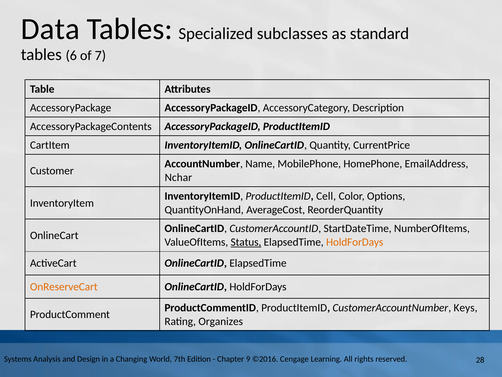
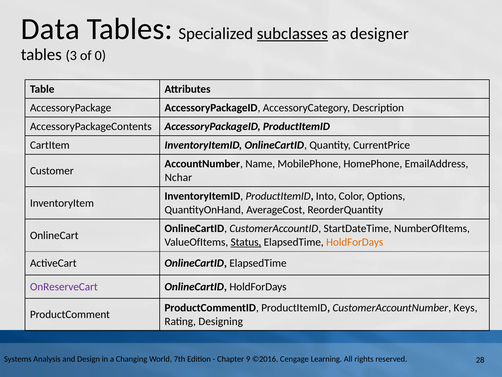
subclasses underline: none -> present
standard: standard -> designer
6: 6 -> 3
7: 7 -> 0
Cell: Cell -> Into
OnReserveCart colour: orange -> purple
Organizes: Organizes -> Designing
